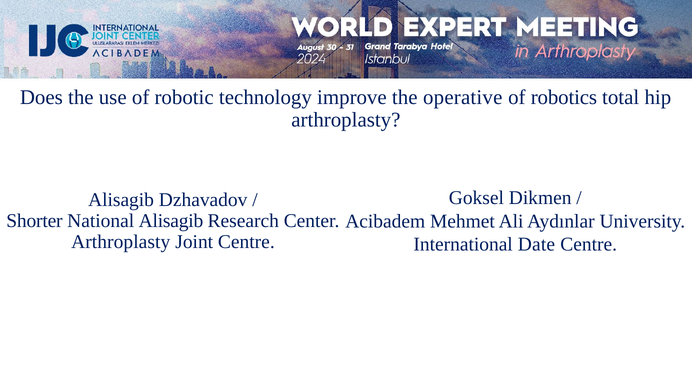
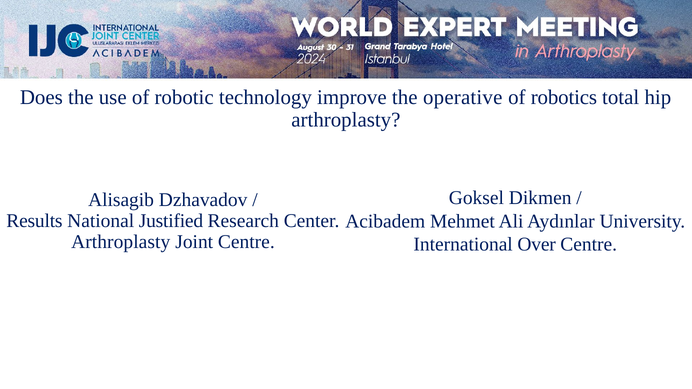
Shorter: Shorter -> Results
National Alisagib: Alisagib -> Justified
Date: Date -> Over
